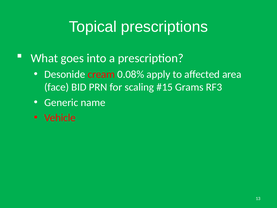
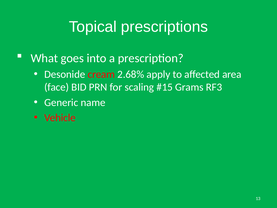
0.08%: 0.08% -> 2.68%
